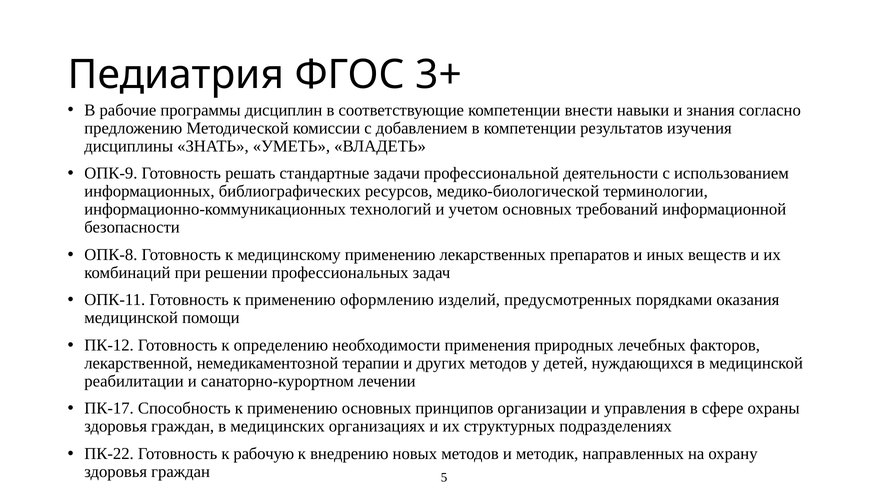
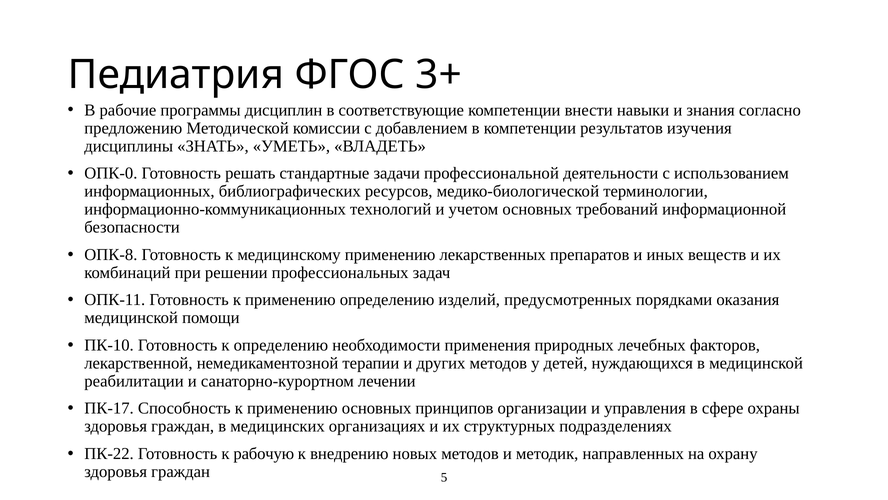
ОПК-9: ОПК-9 -> ОПК-0
применению оформлению: оформлению -> определению
ПК-12: ПК-12 -> ПК-10
